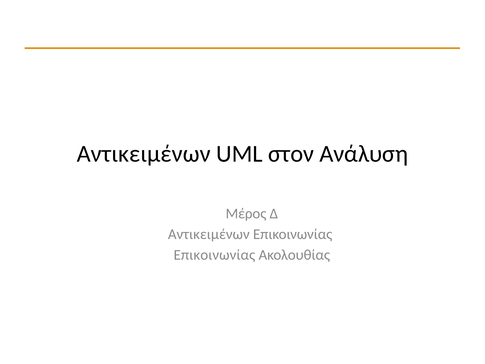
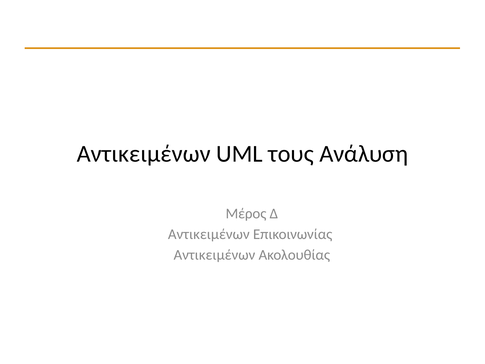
στον: στον -> τους
Επικοινωνίας at (214, 255): Επικοινωνίας -> Αντικειμένων
